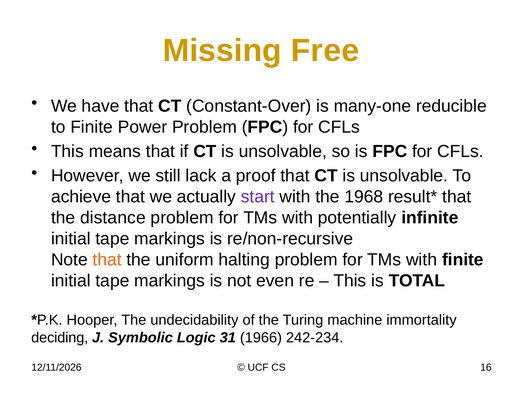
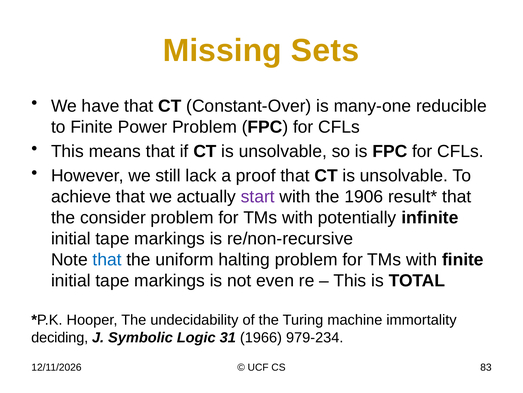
Free: Free -> Sets
1968: 1968 -> 1906
distance: distance -> consider
that at (107, 259) colour: orange -> blue
242-234: 242-234 -> 979-234
16: 16 -> 83
